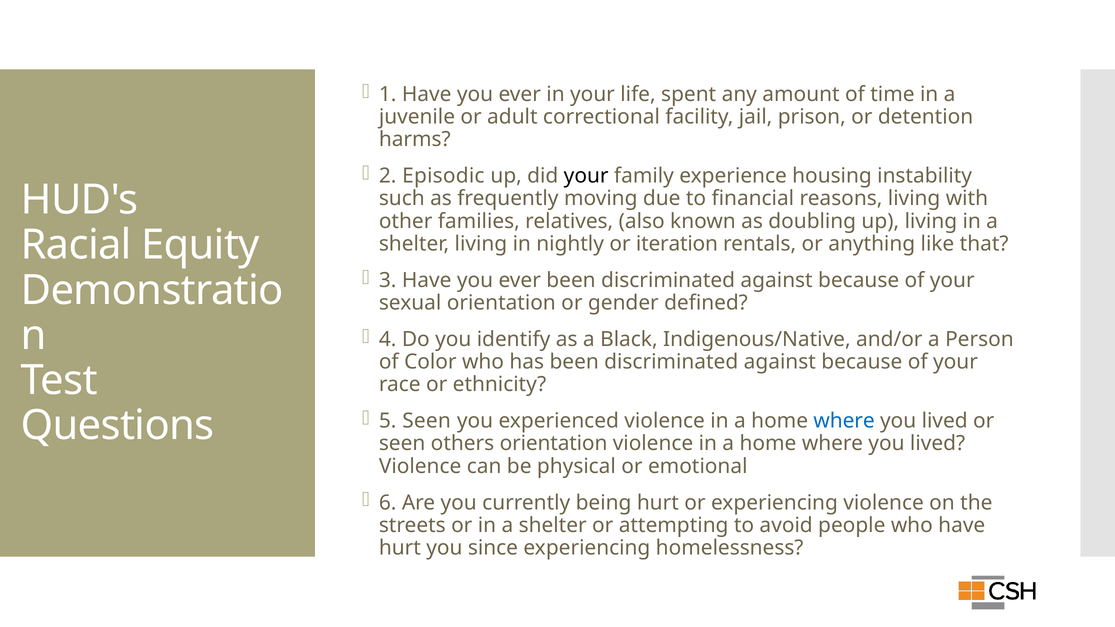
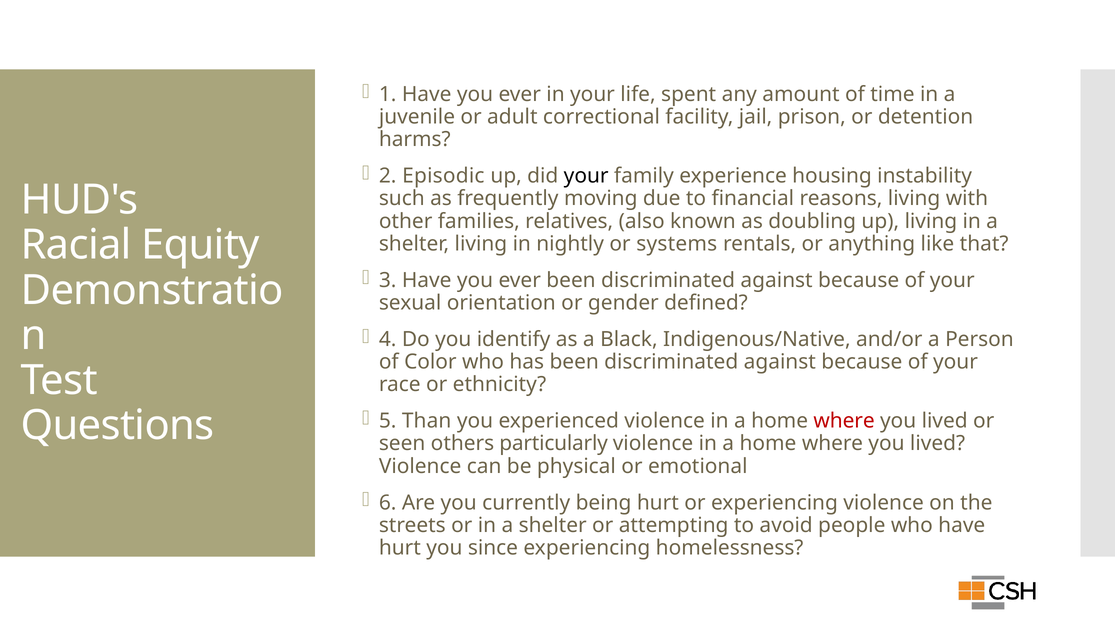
iteration: iteration -> systems
5 Seen: Seen -> Than
where at (844, 421) colour: blue -> red
others orientation: orientation -> particularly
